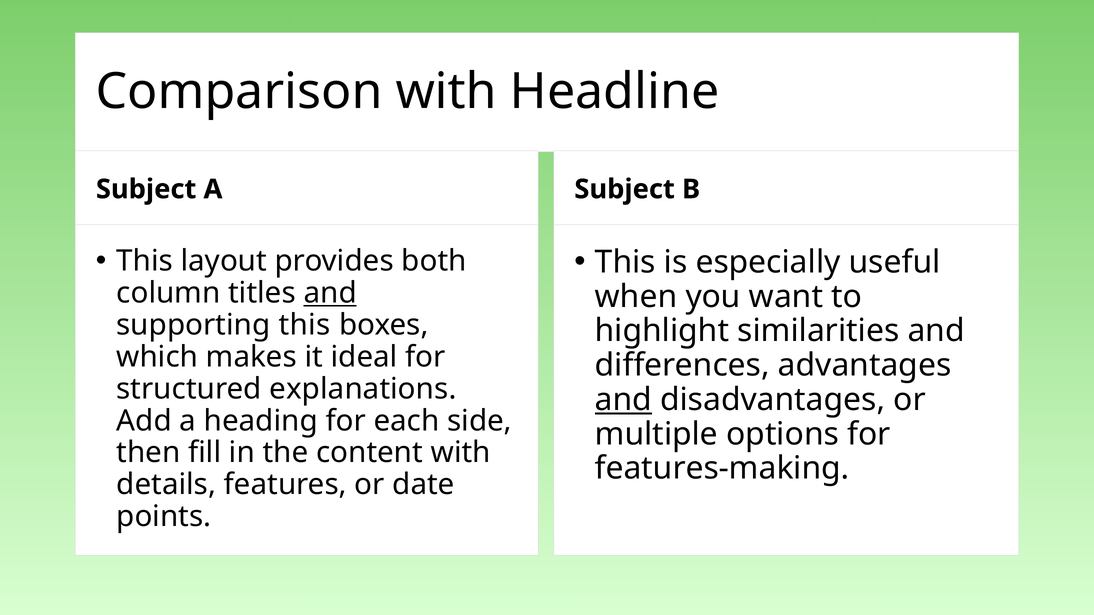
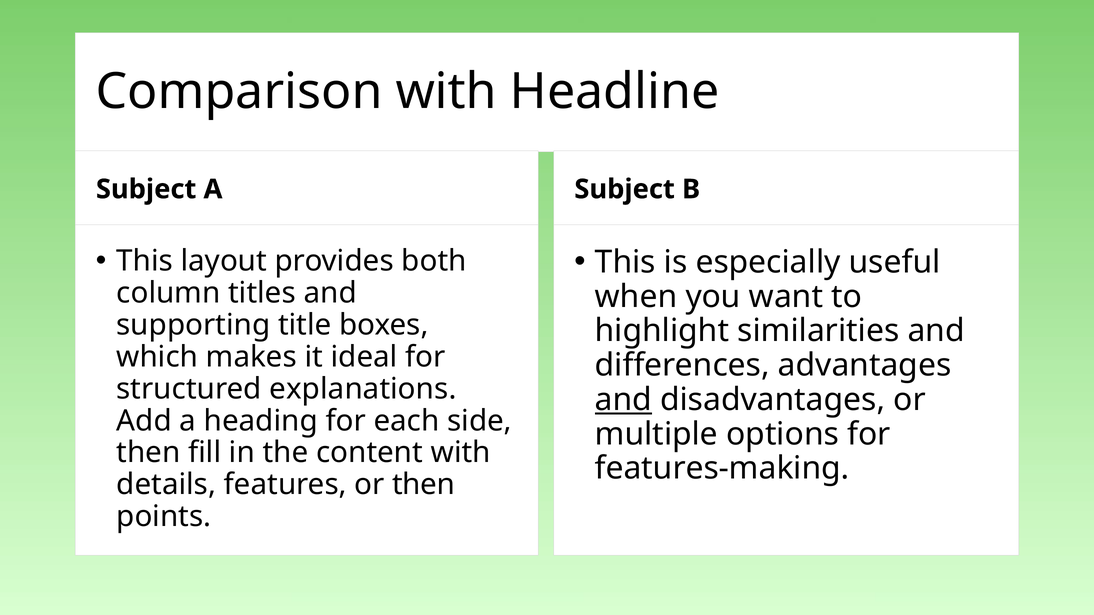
and at (330, 293) underline: present -> none
supporting this: this -> title
or date: date -> then
